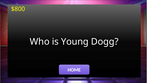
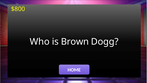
Young: Young -> Brown
